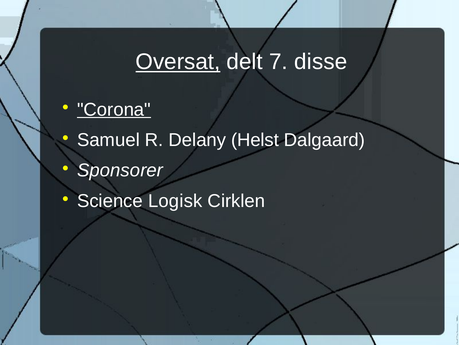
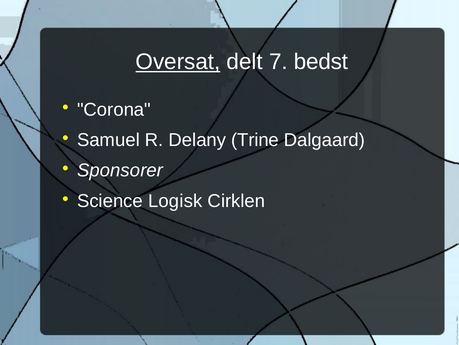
disse: disse -> bedst
Corona underline: present -> none
Helst: Helst -> Trine
